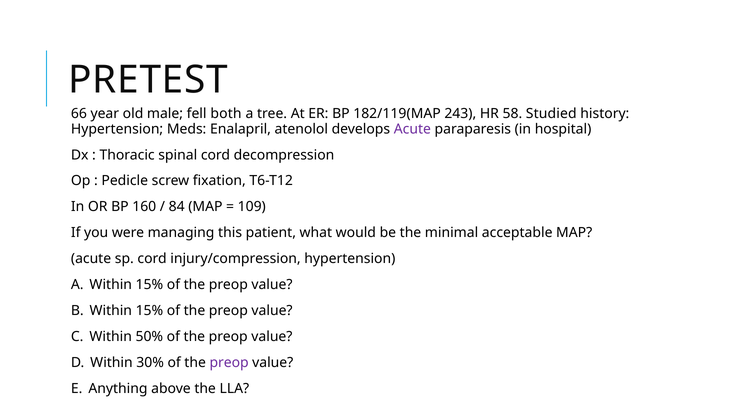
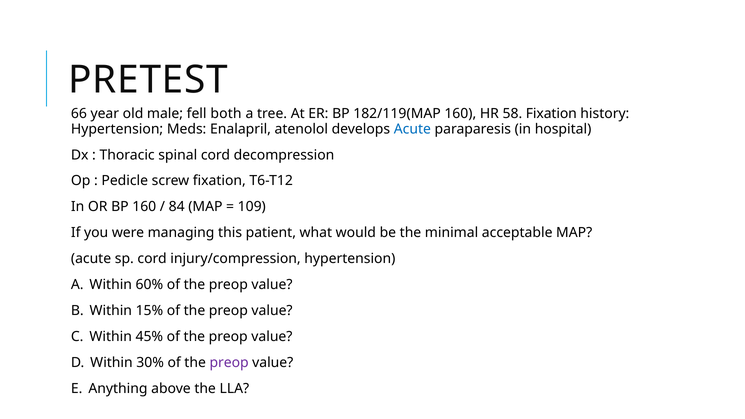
182/119(MAP 243: 243 -> 160
58 Studied: Studied -> Fixation
Acute at (412, 129) colour: purple -> blue
A Within 15%: 15% -> 60%
50%: 50% -> 45%
